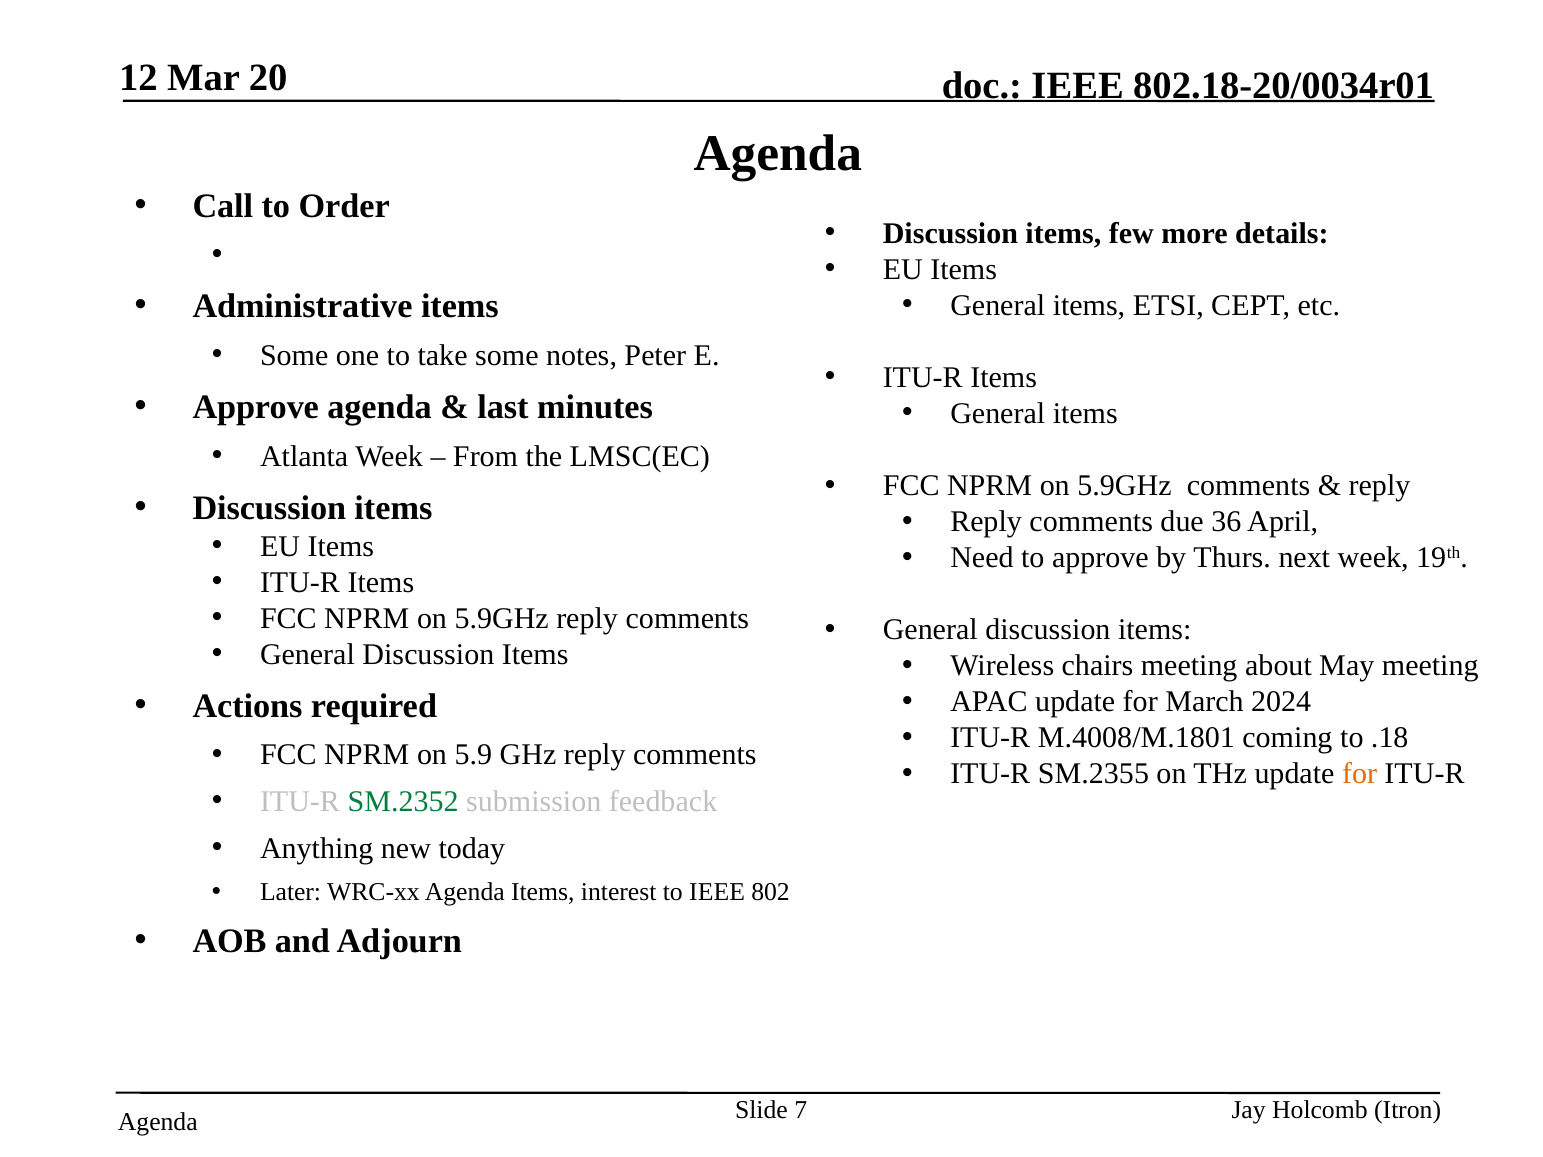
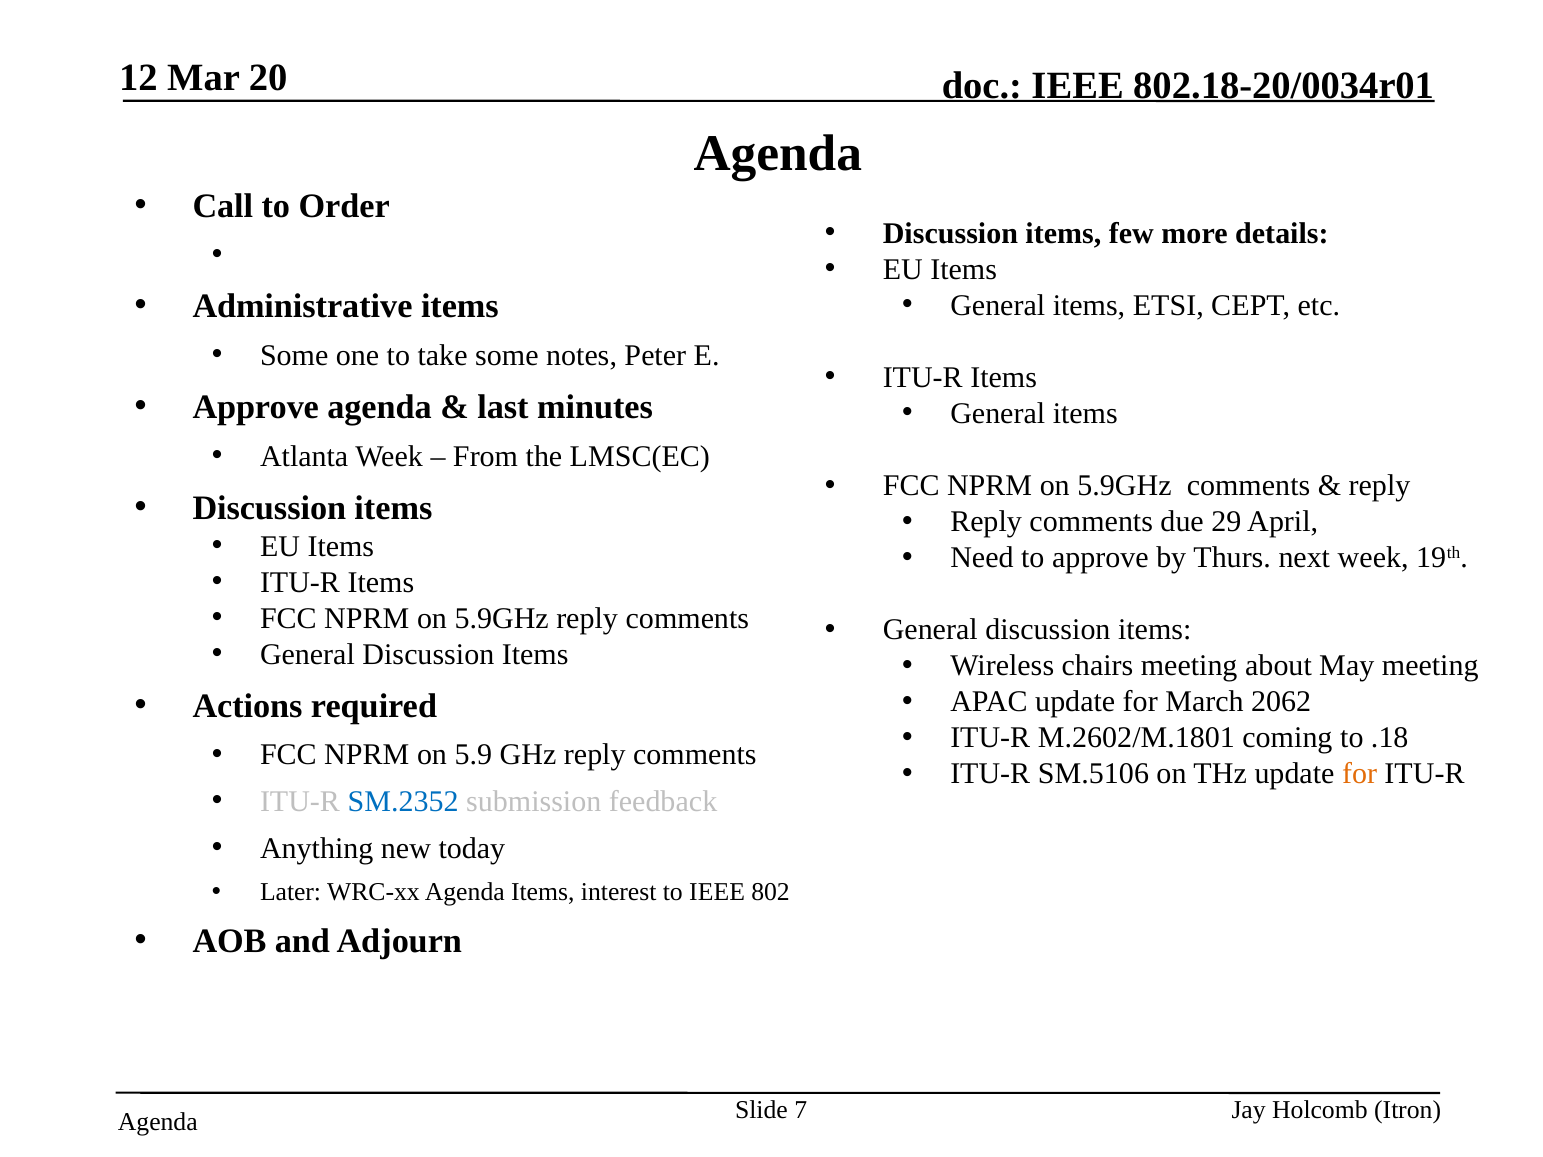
36: 36 -> 29
2024: 2024 -> 2062
M.4008/M.1801: M.4008/M.1801 -> M.2602/M.1801
SM.2355: SM.2355 -> SM.5106
SM.2352 colour: green -> blue
